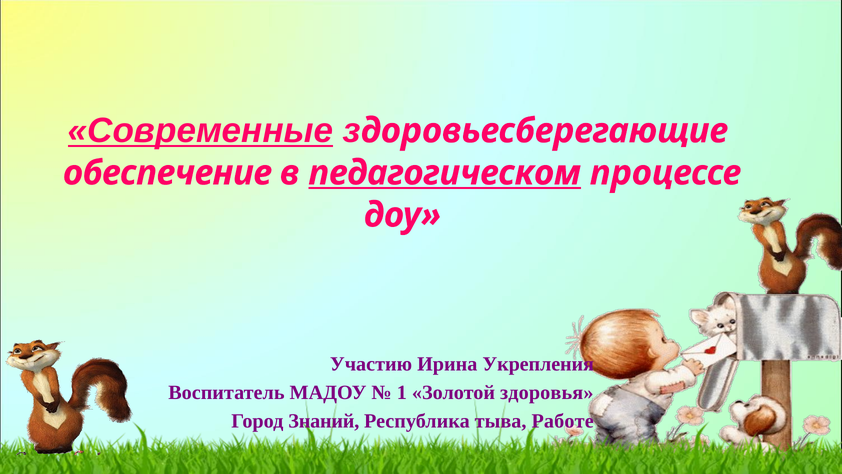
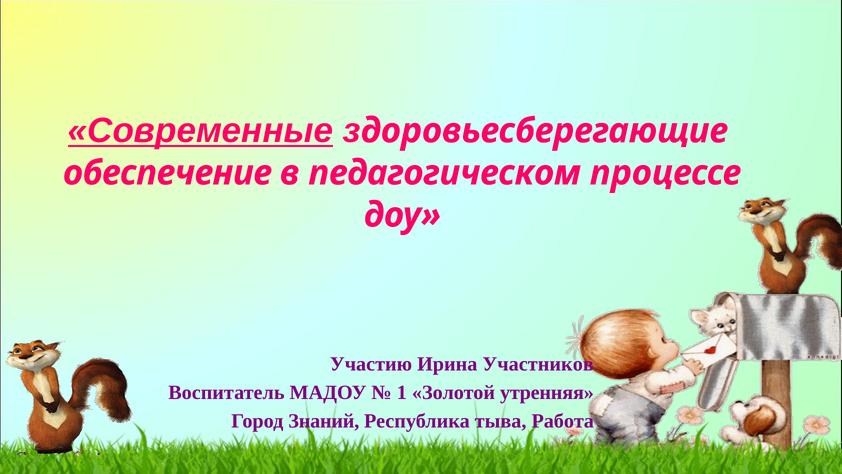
педагогическом underline: present -> none
Укрепления: Укрепления -> Участников
здоровья: здоровья -> утренняя
Работе: Работе -> Работа
